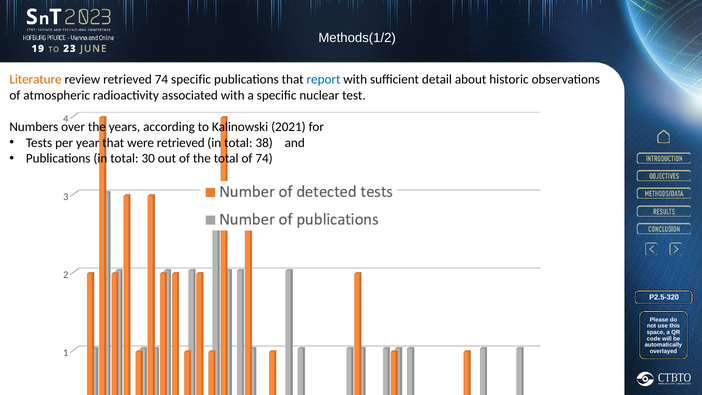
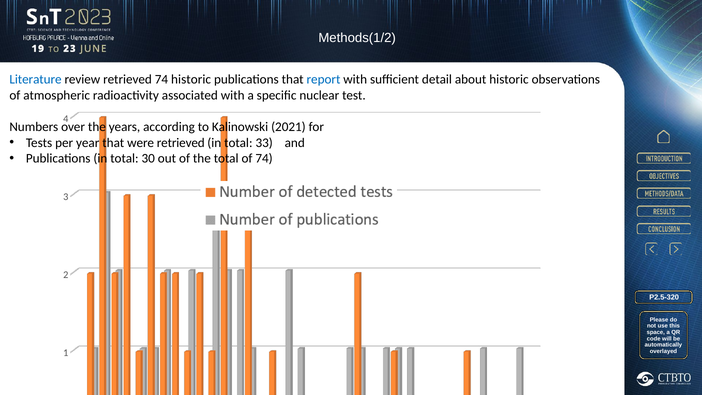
Literature colour: orange -> blue
74 specific: specific -> historic
38: 38 -> 33
